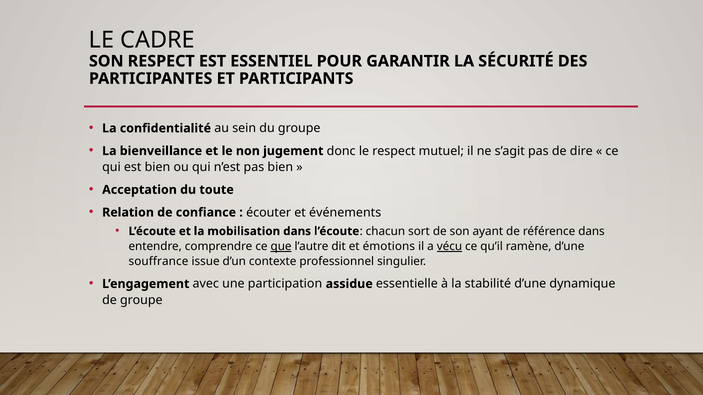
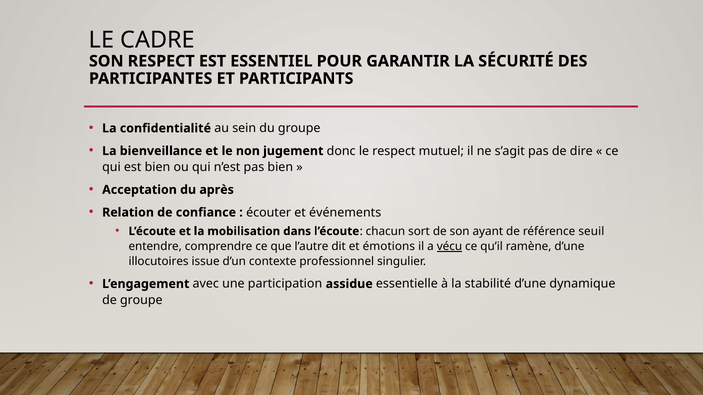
toute: toute -> après
référence dans: dans -> seuil
que underline: present -> none
souffrance: souffrance -> illocutoires
